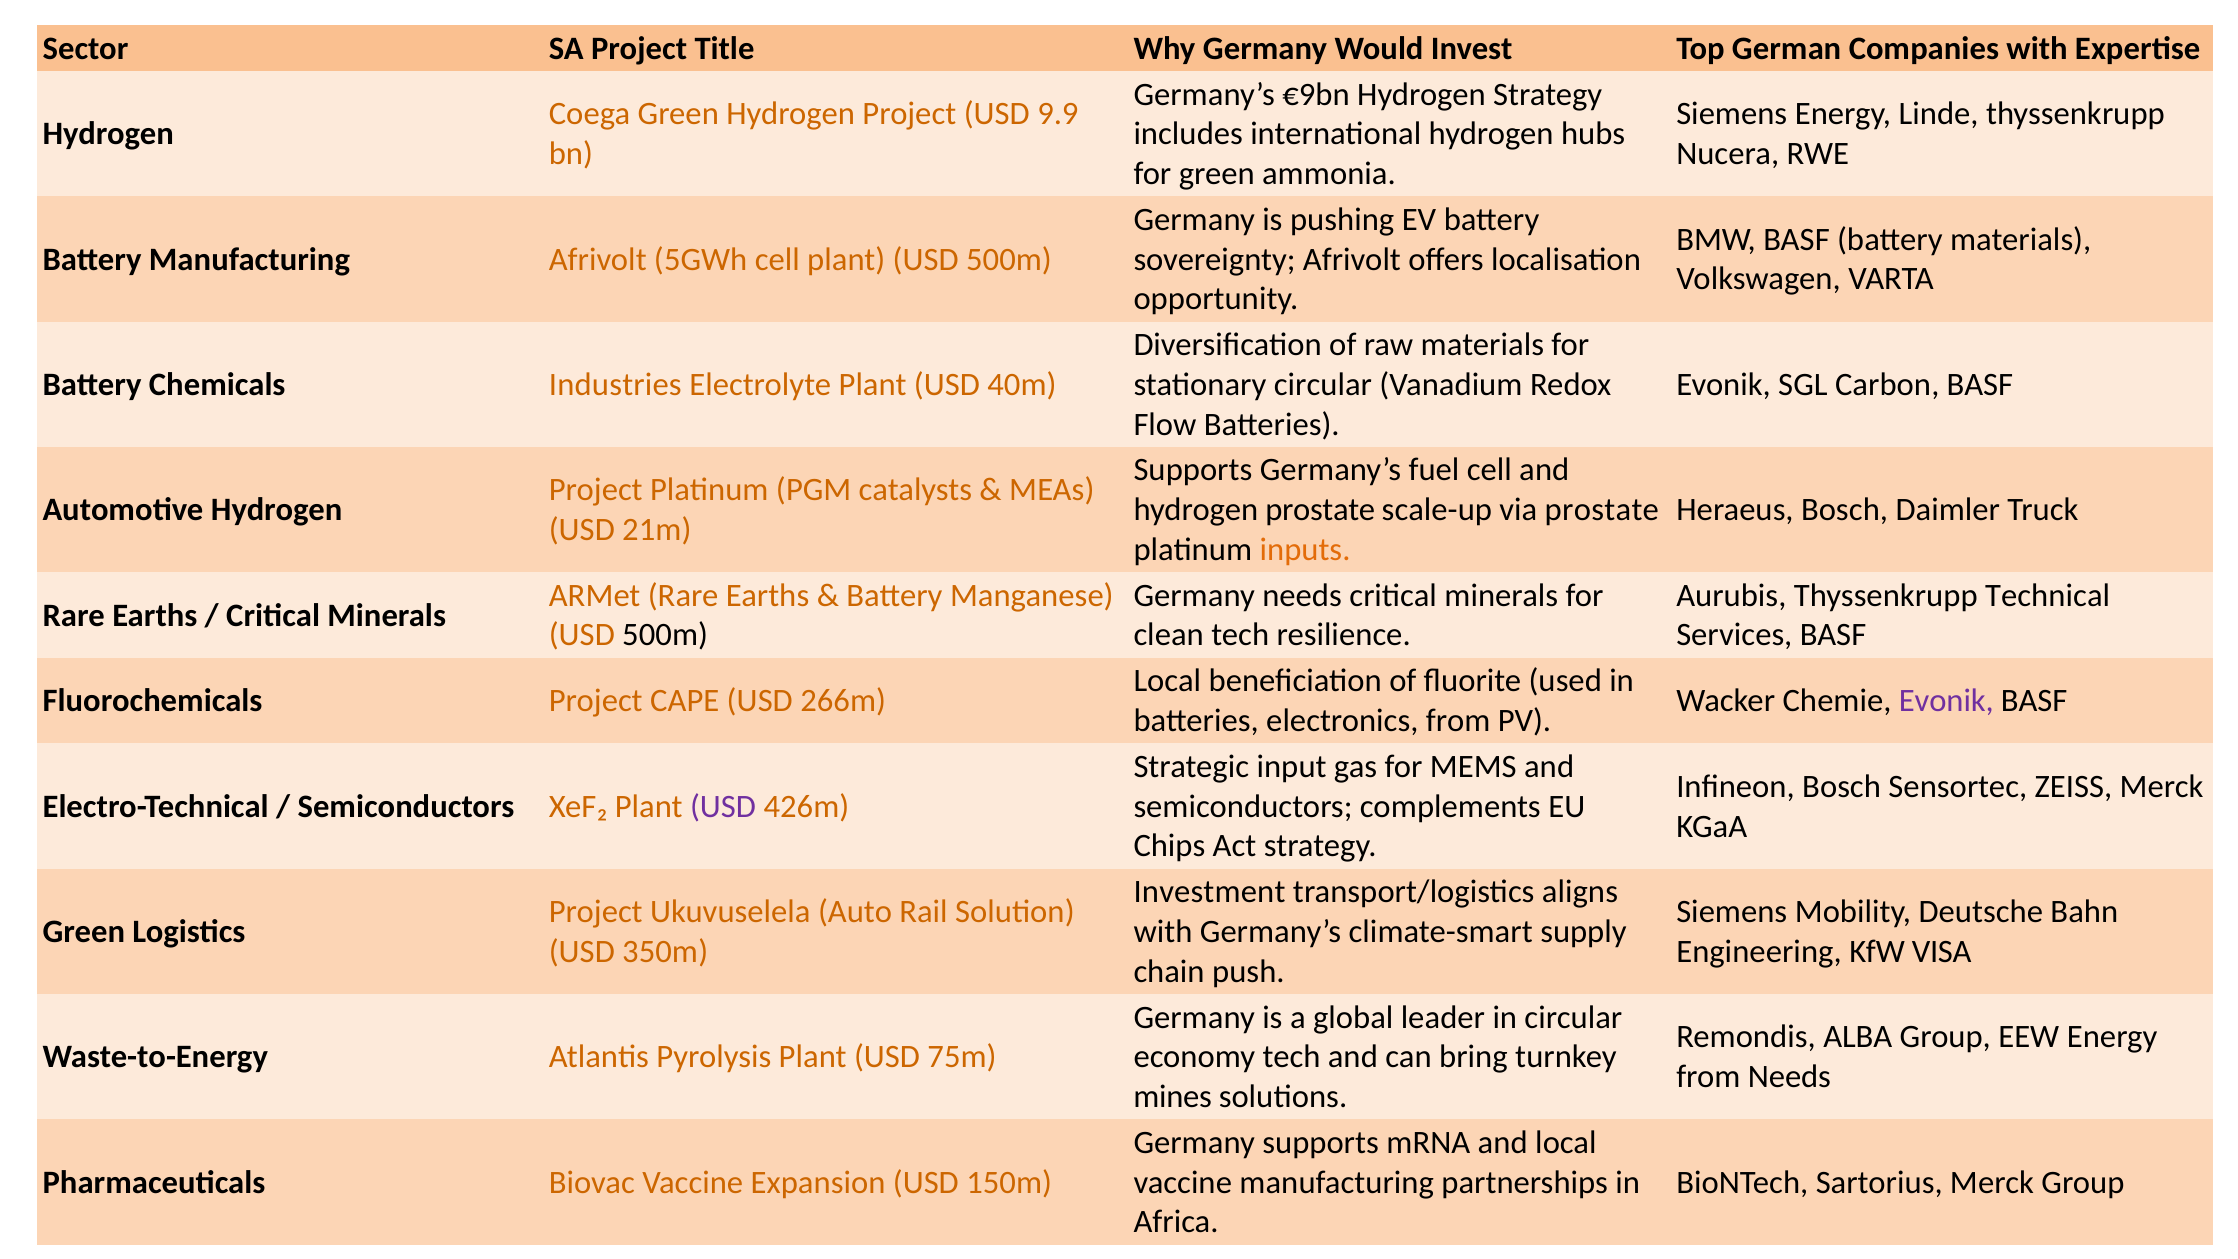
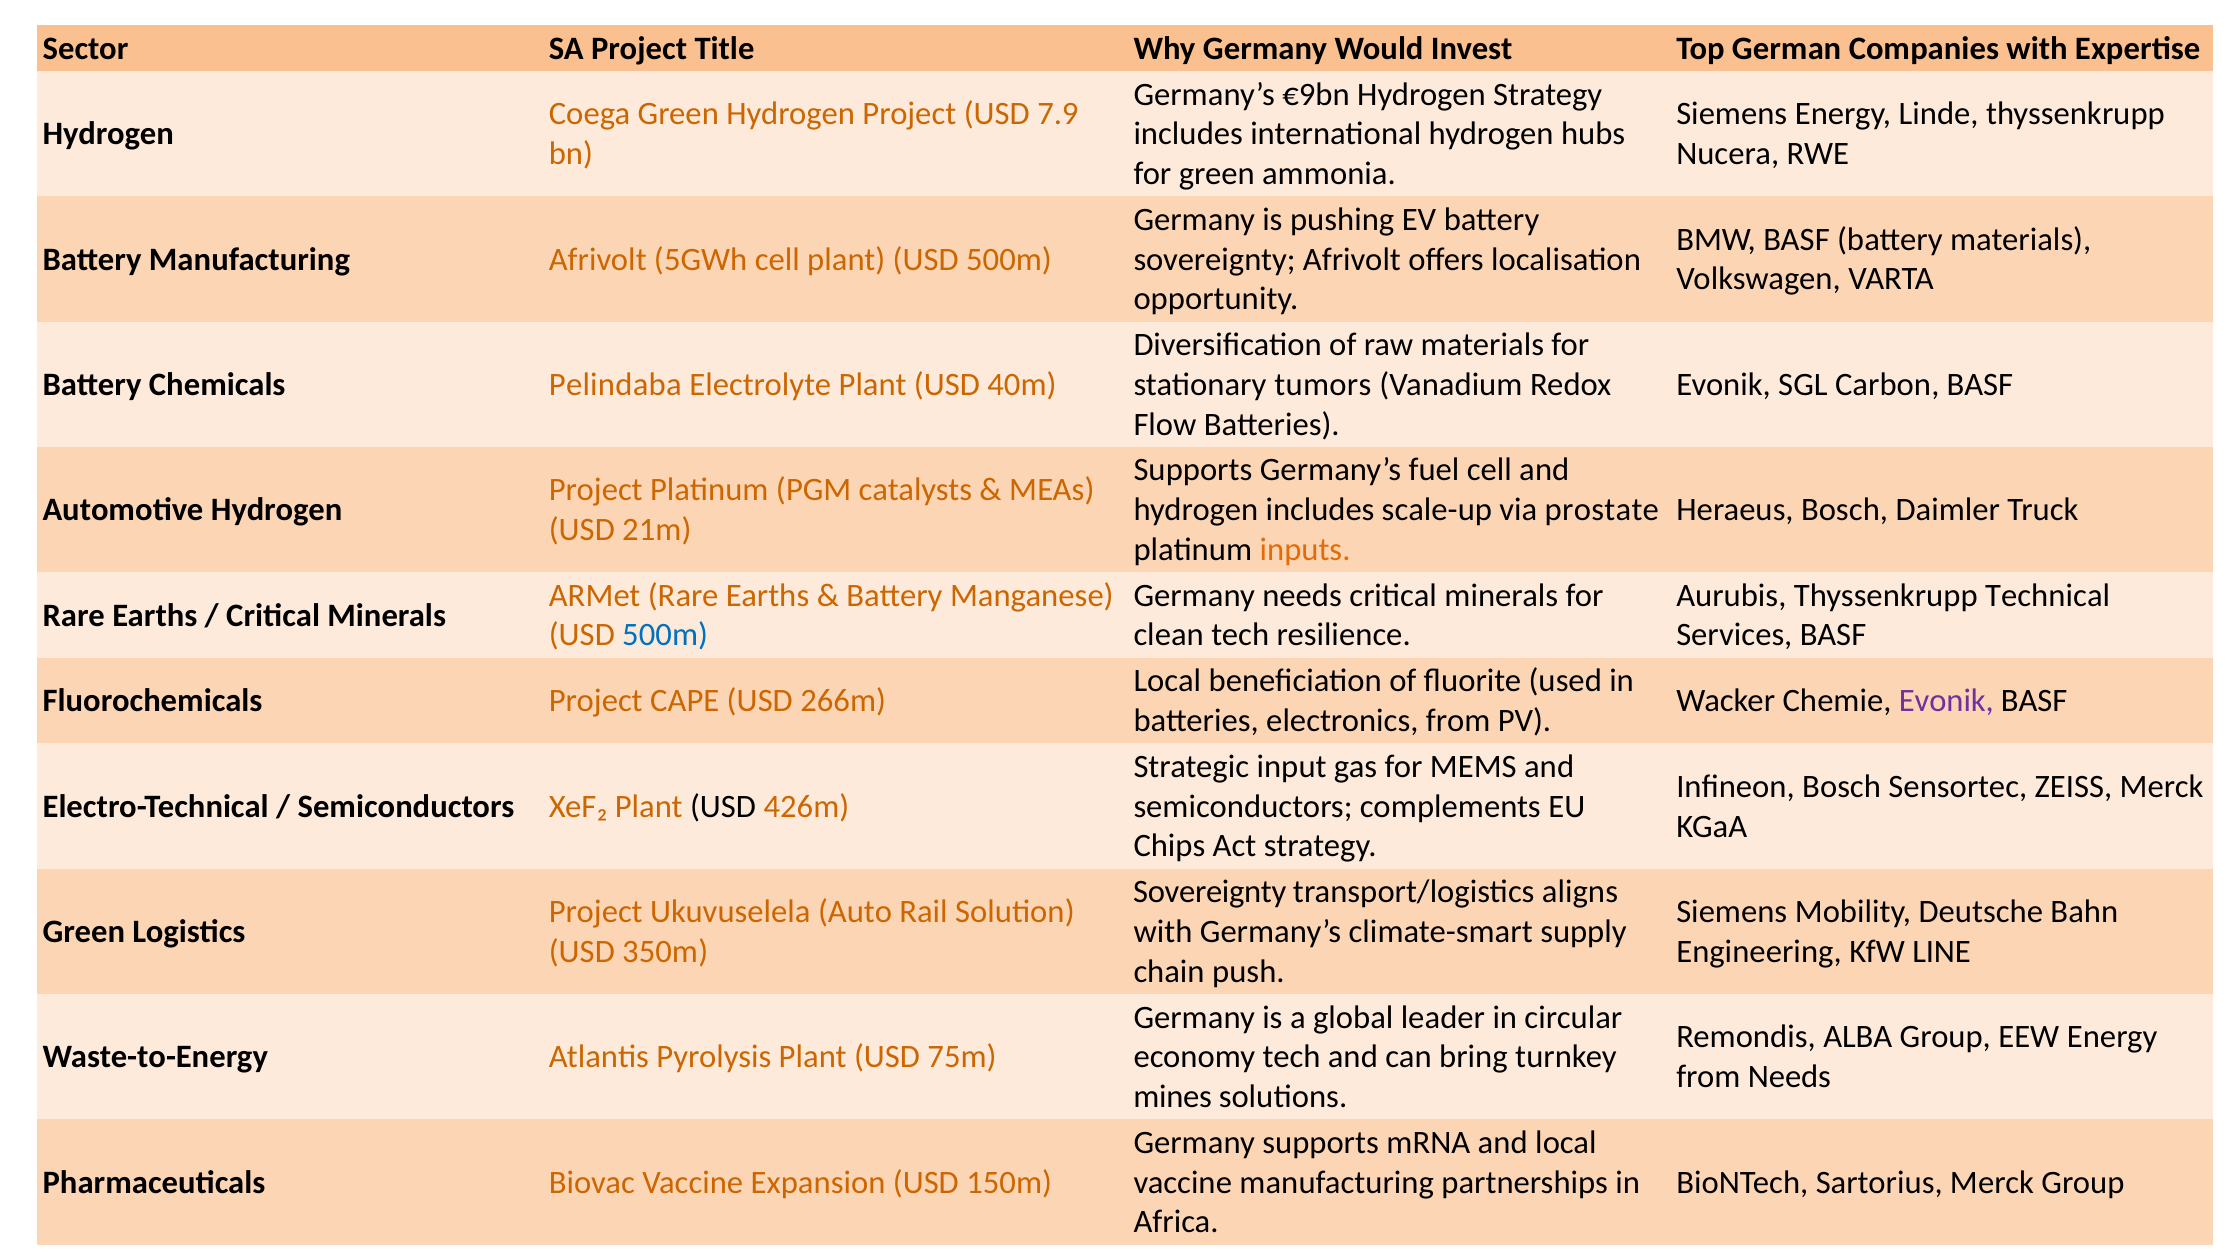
9.9: 9.9 -> 7.9
Industries: Industries -> Pelindaba
stationary circular: circular -> tumors
hydrogen prostate: prostate -> includes
500m at (665, 635) colour: black -> blue
USD at (723, 806) colour: purple -> black
Investment at (1209, 892): Investment -> Sovereignty
VISA: VISA -> LINE
